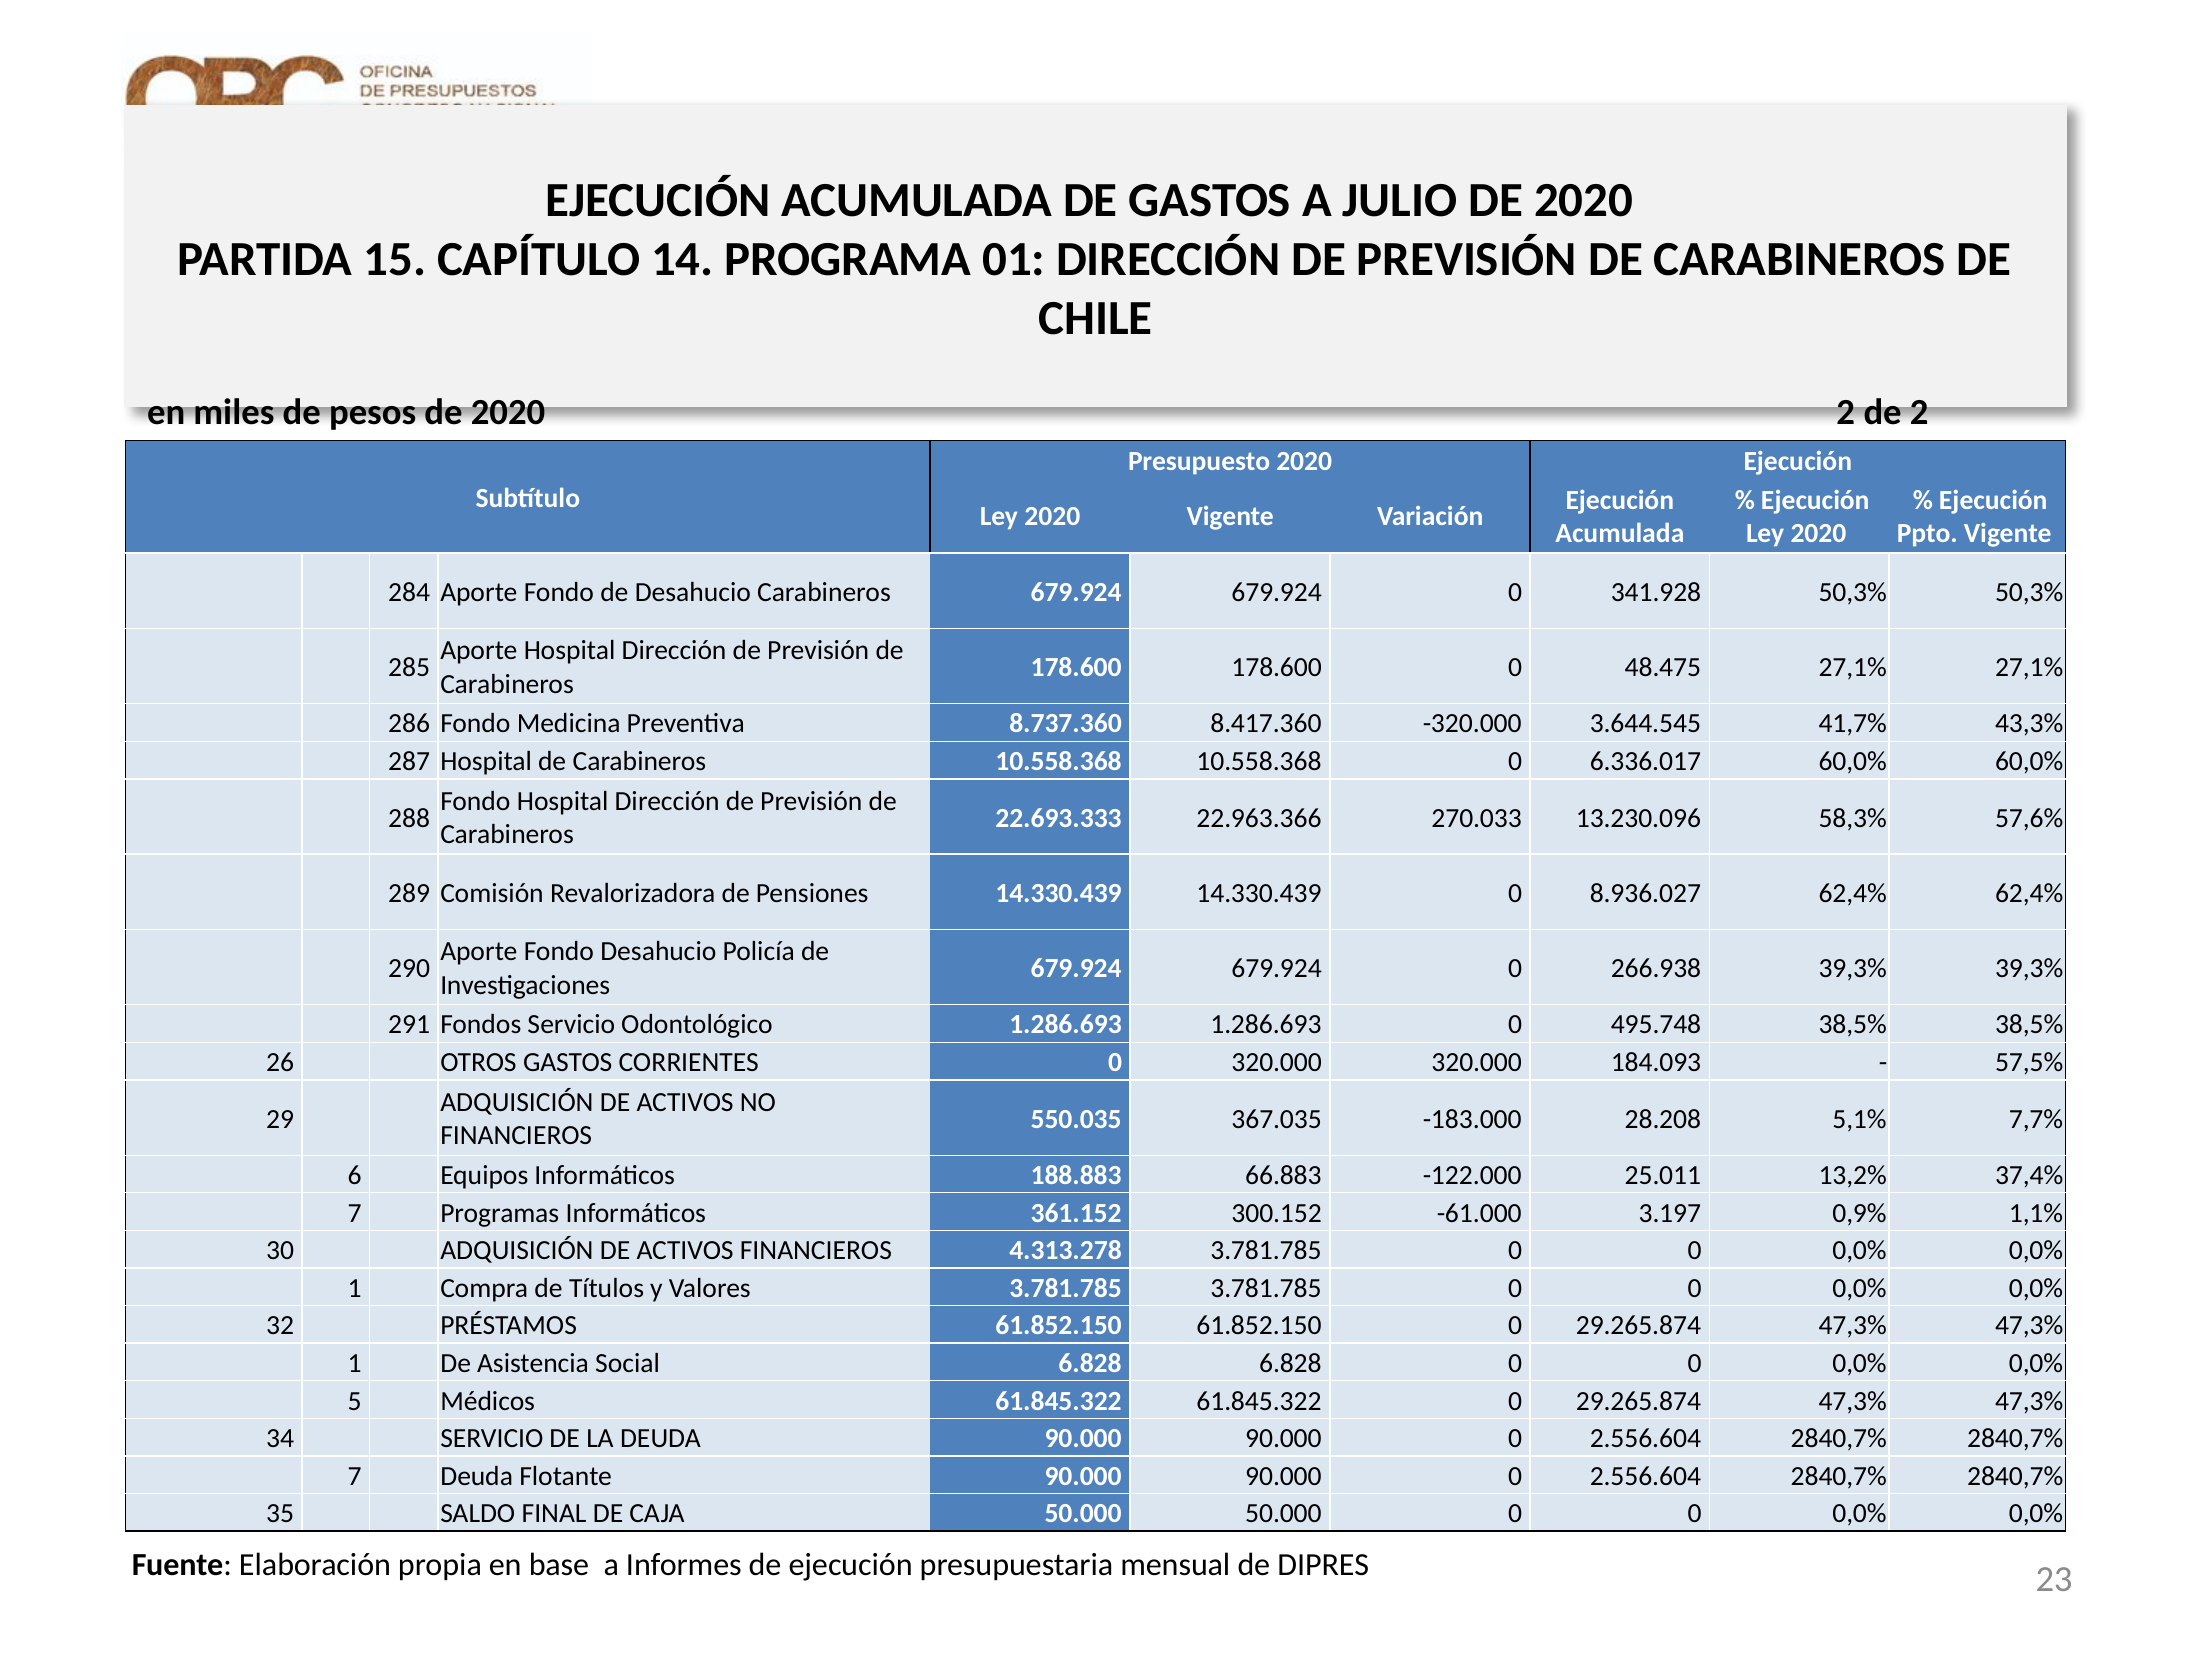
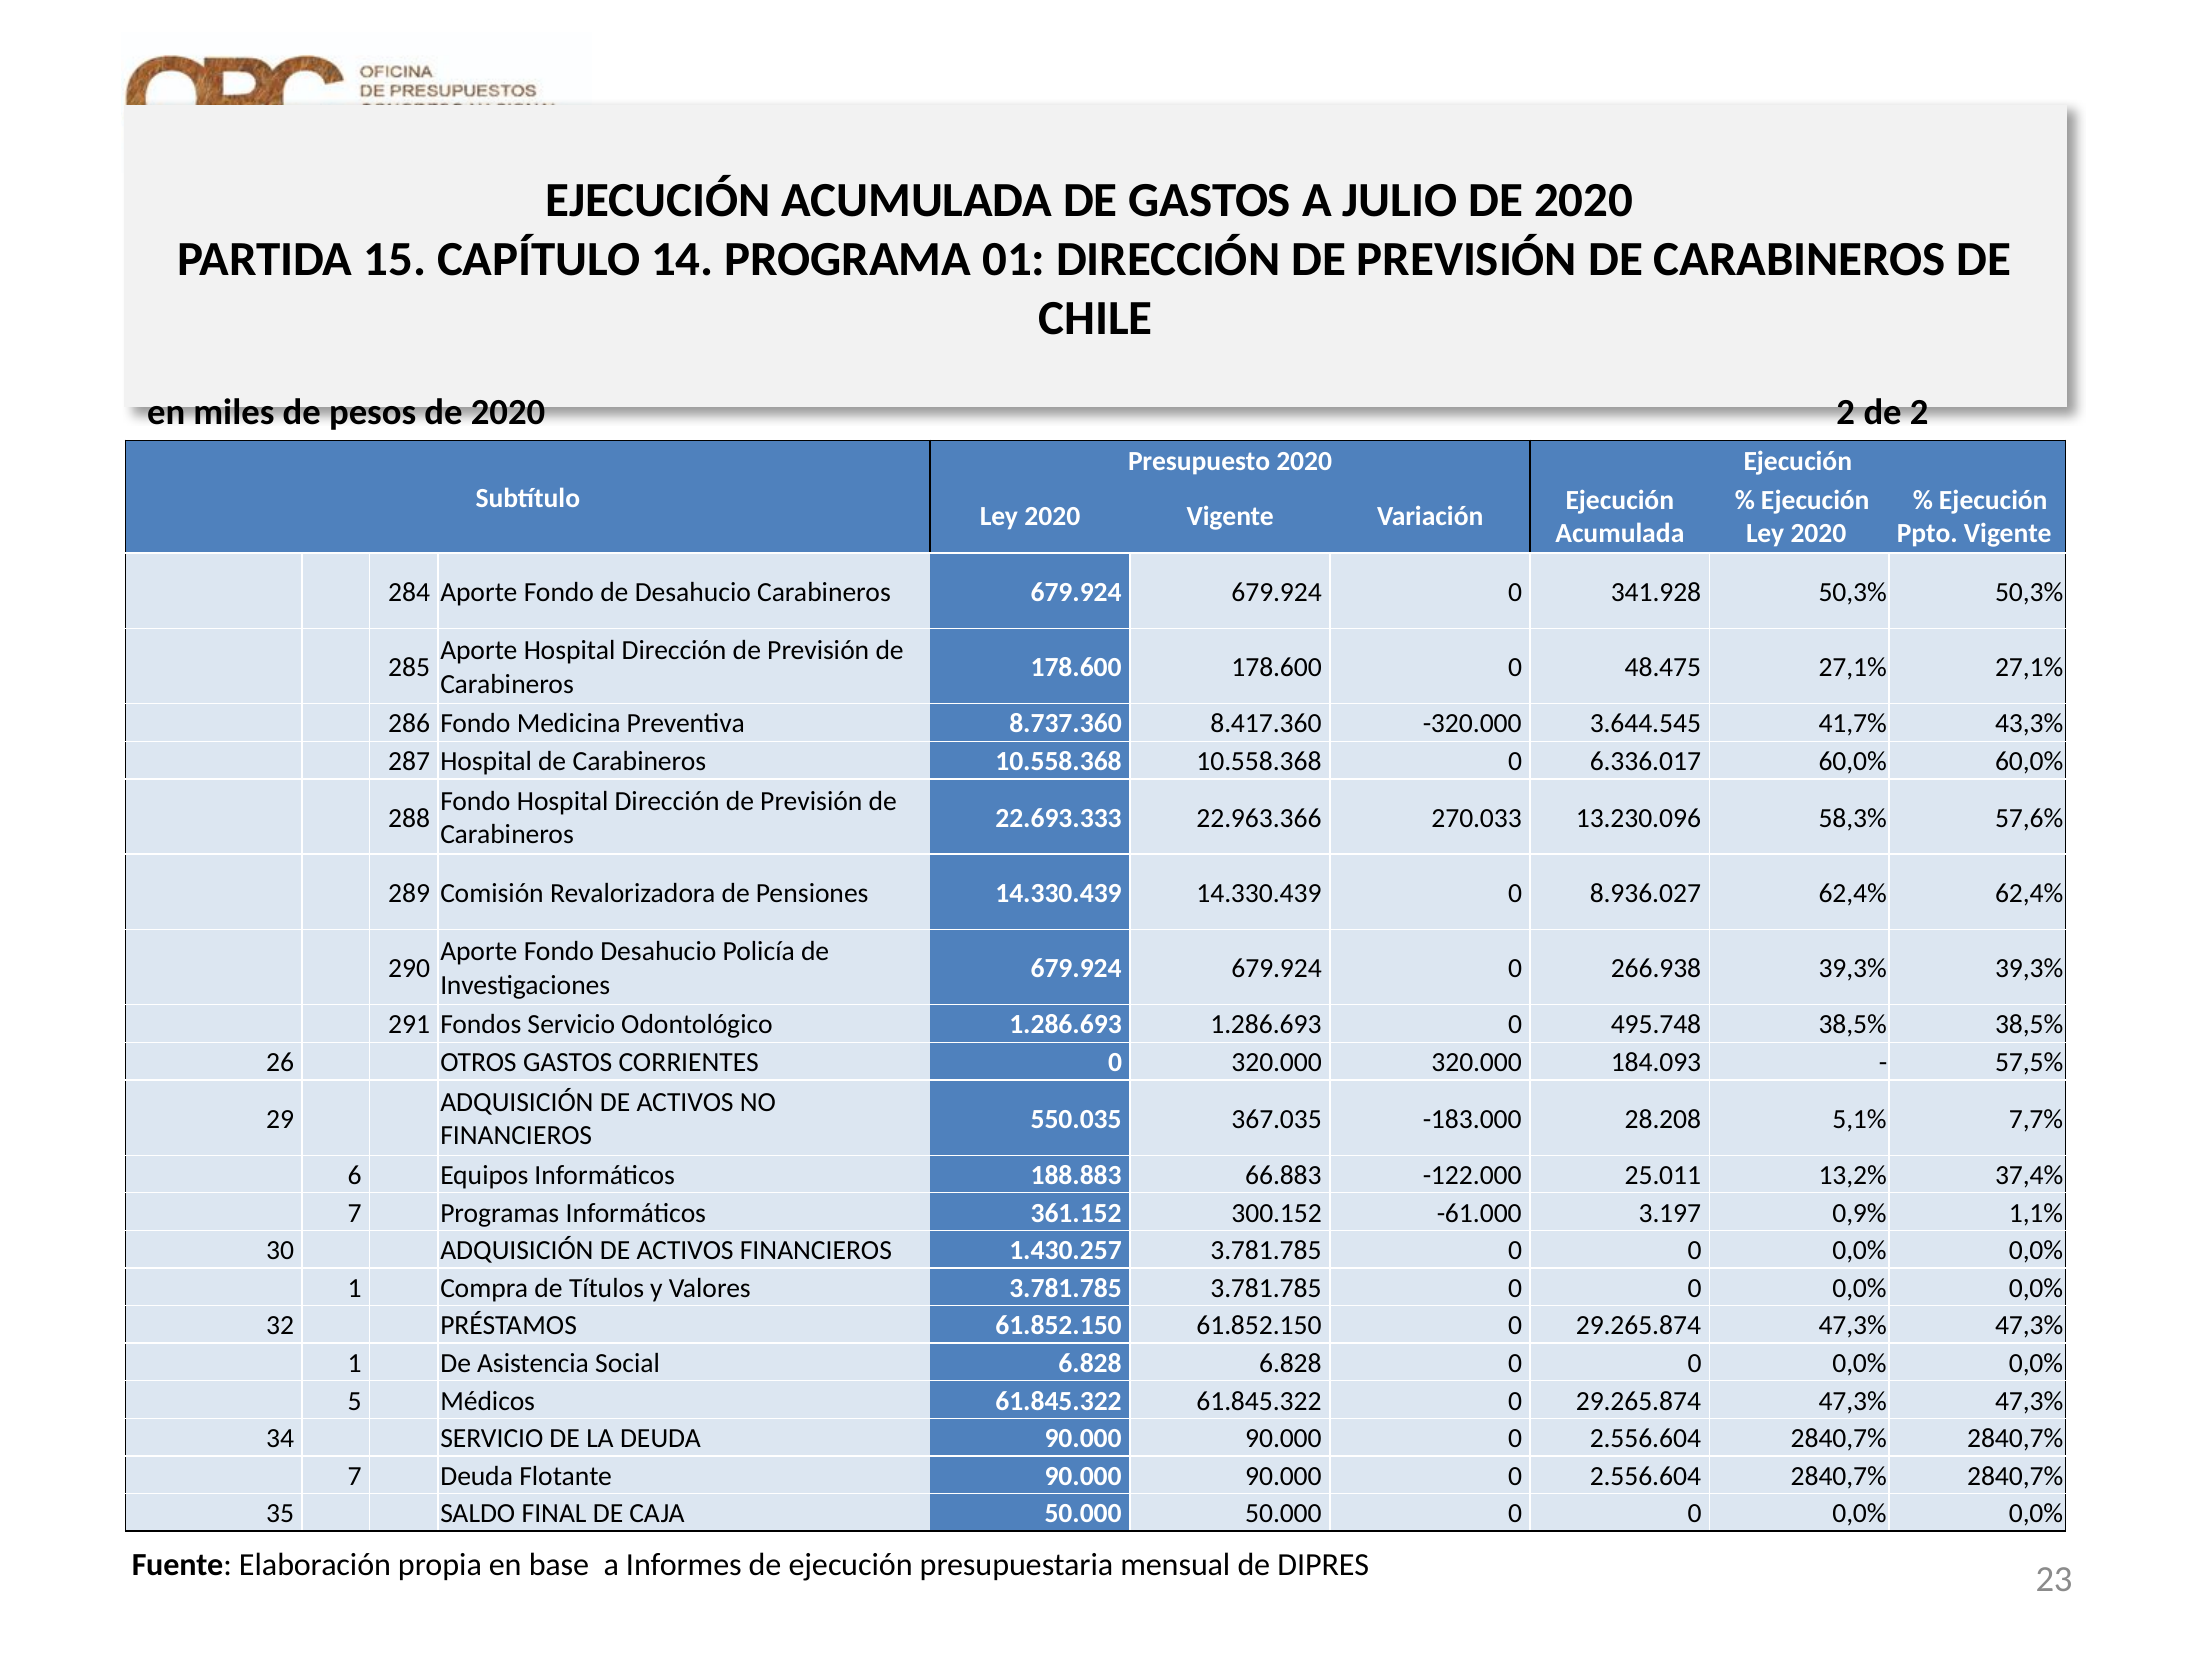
4.313.278: 4.313.278 -> 1.430.257
